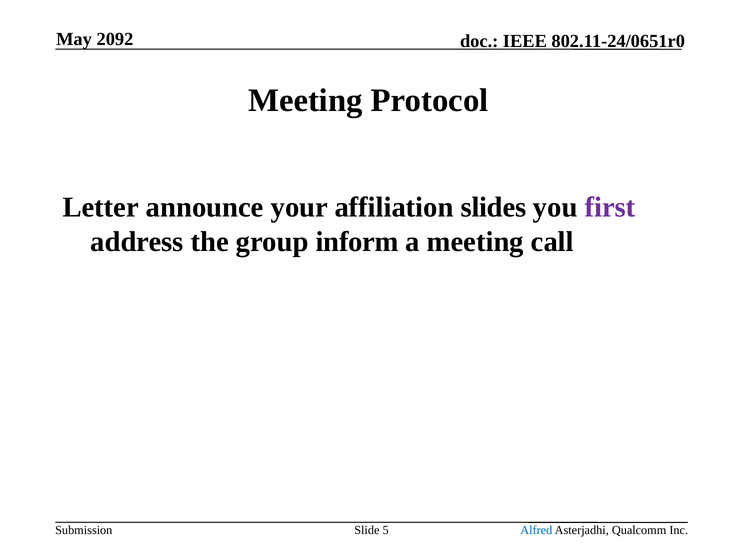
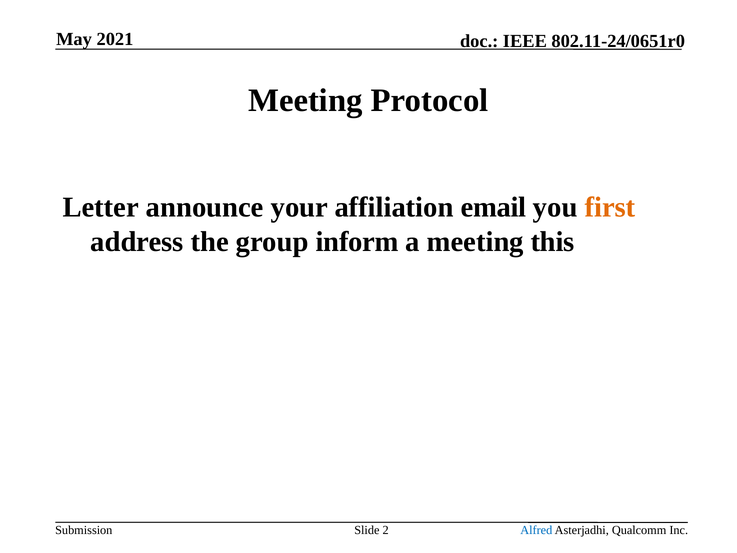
2092: 2092 -> 2021
slides: slides -> email
first colour: purple -> orange
call: call -> this
5: 5 -> 2
